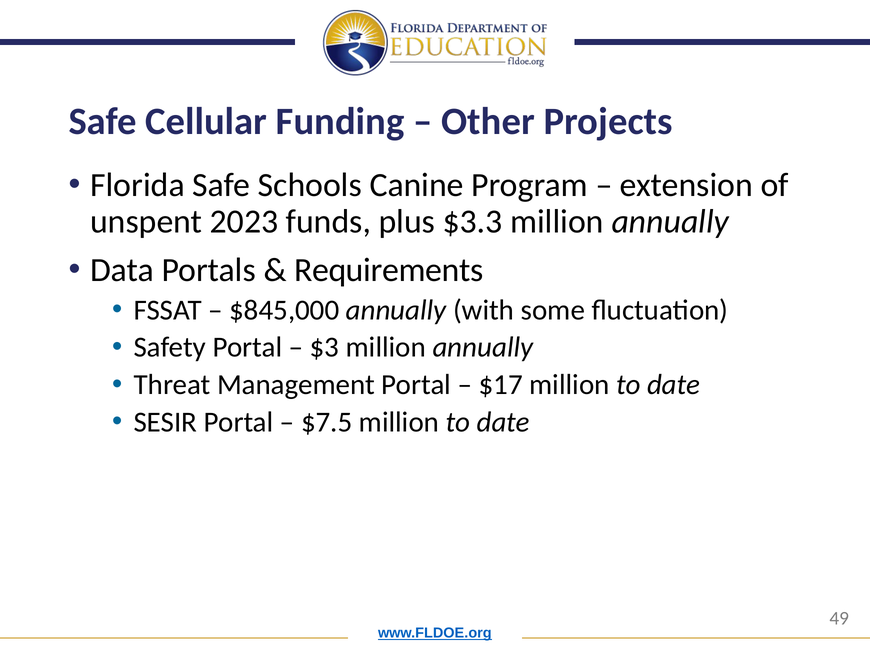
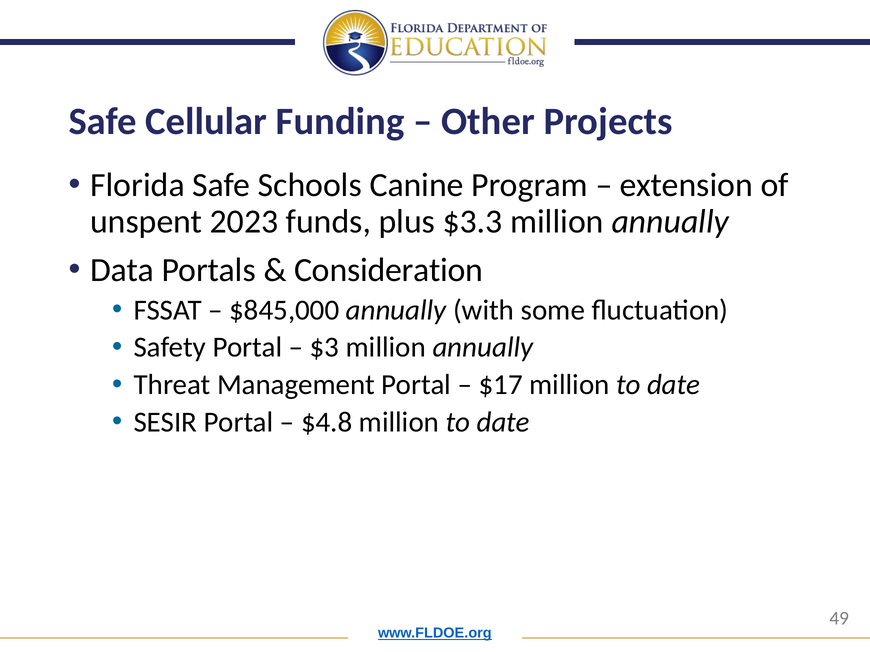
Requirements: Requirements -> Consideration
$7.5: $7.5 -> $4.8
